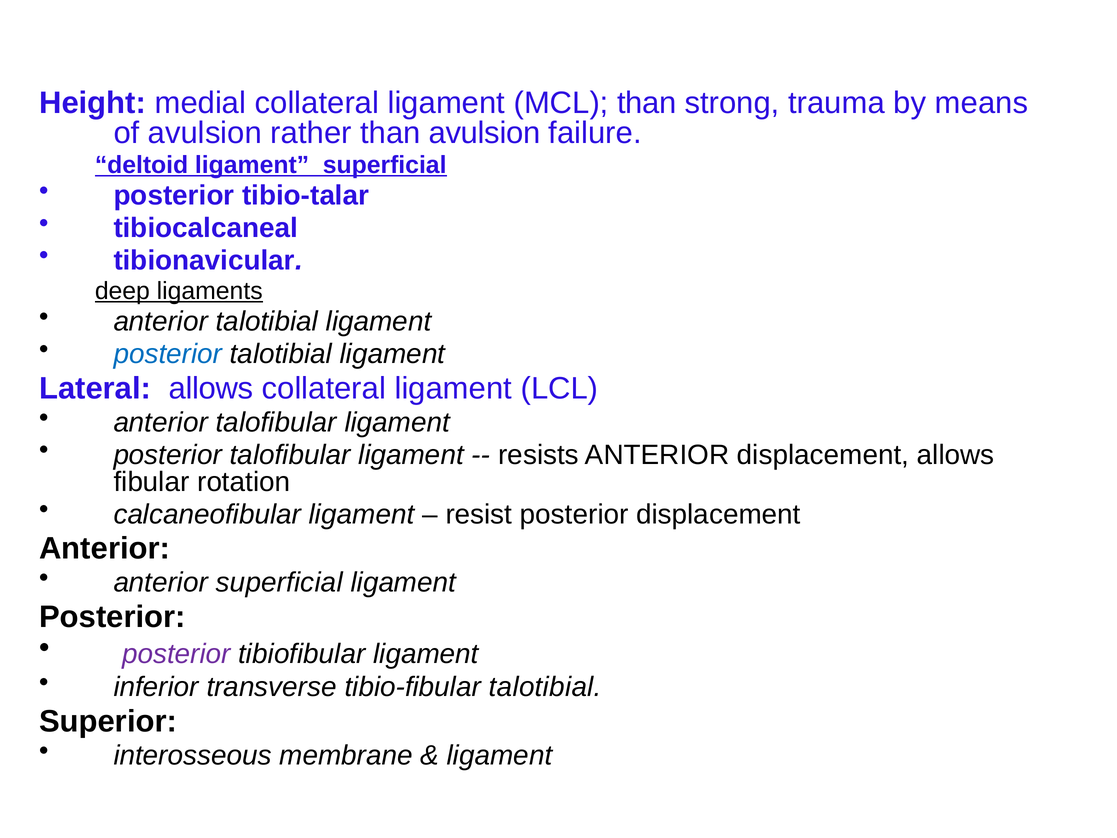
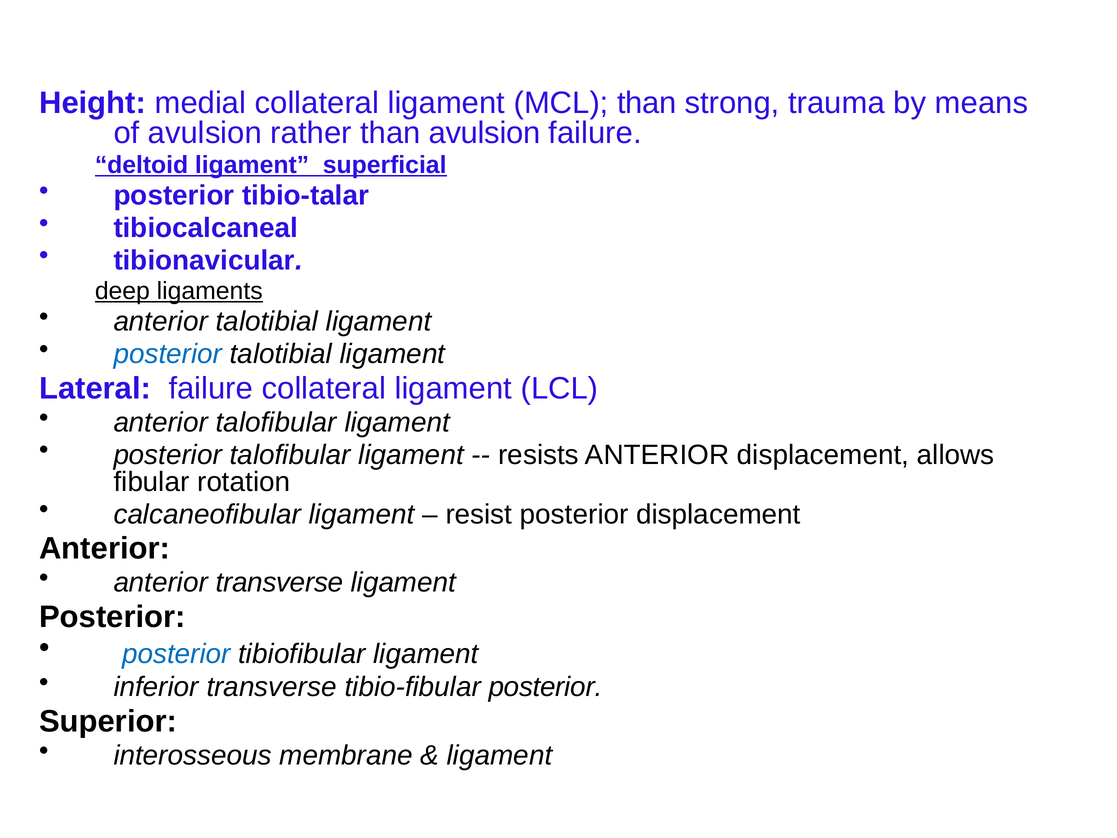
Lateral allows: allows -> failure
anterior superficial: superficial -> transverse
posterior at (176, 654) colour: purple -> blue
tibio-fibular talotibial: talotibial -> posterior
